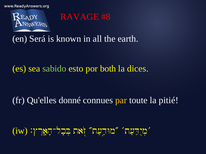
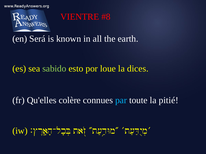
RAVAGE: RAVAGE -> VIENTRE
both: both -> loue
donné: donné -> colère
par colour: yellow -> light blue
